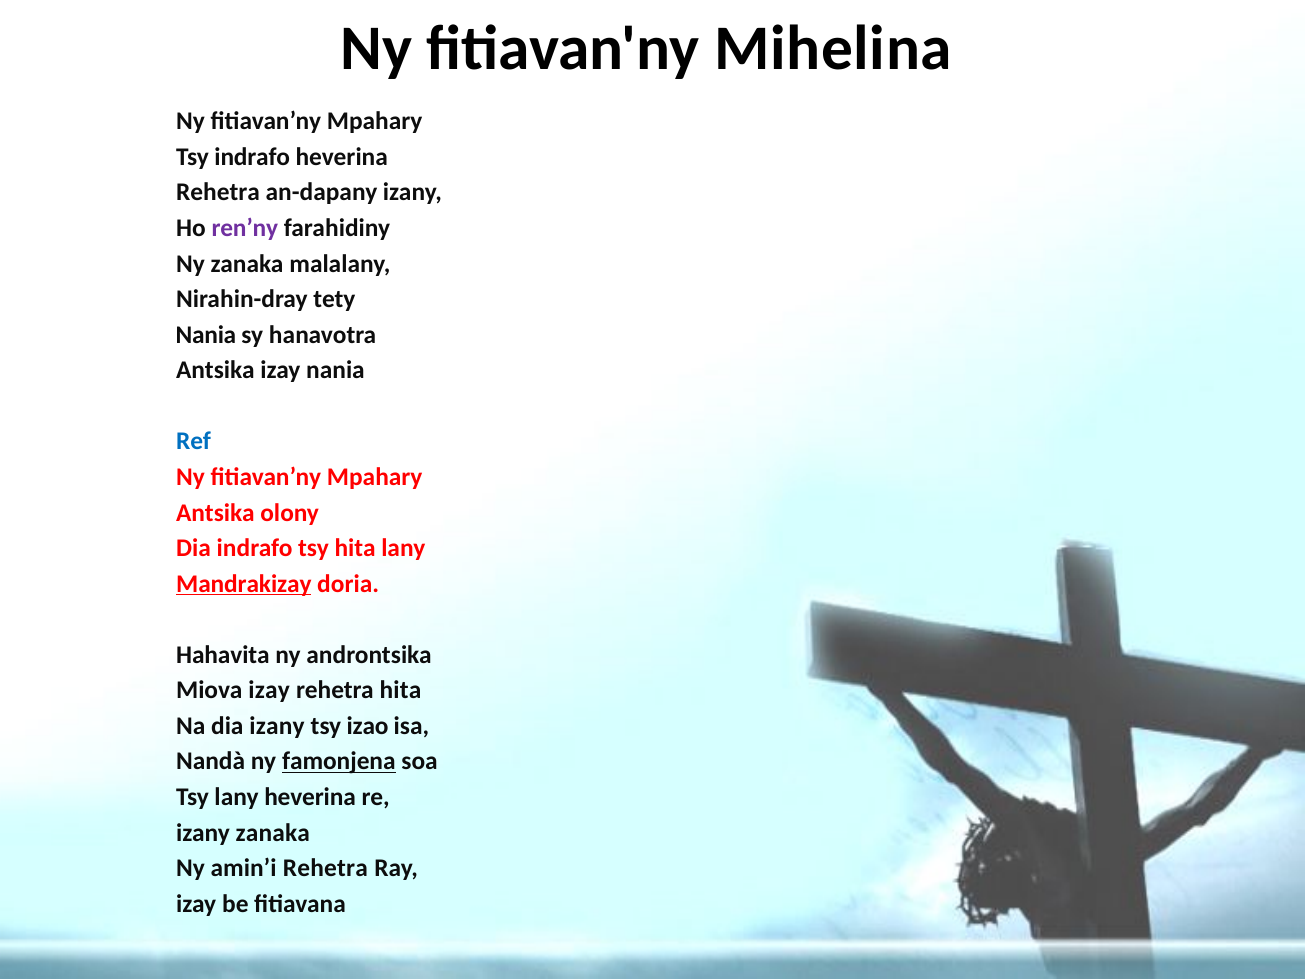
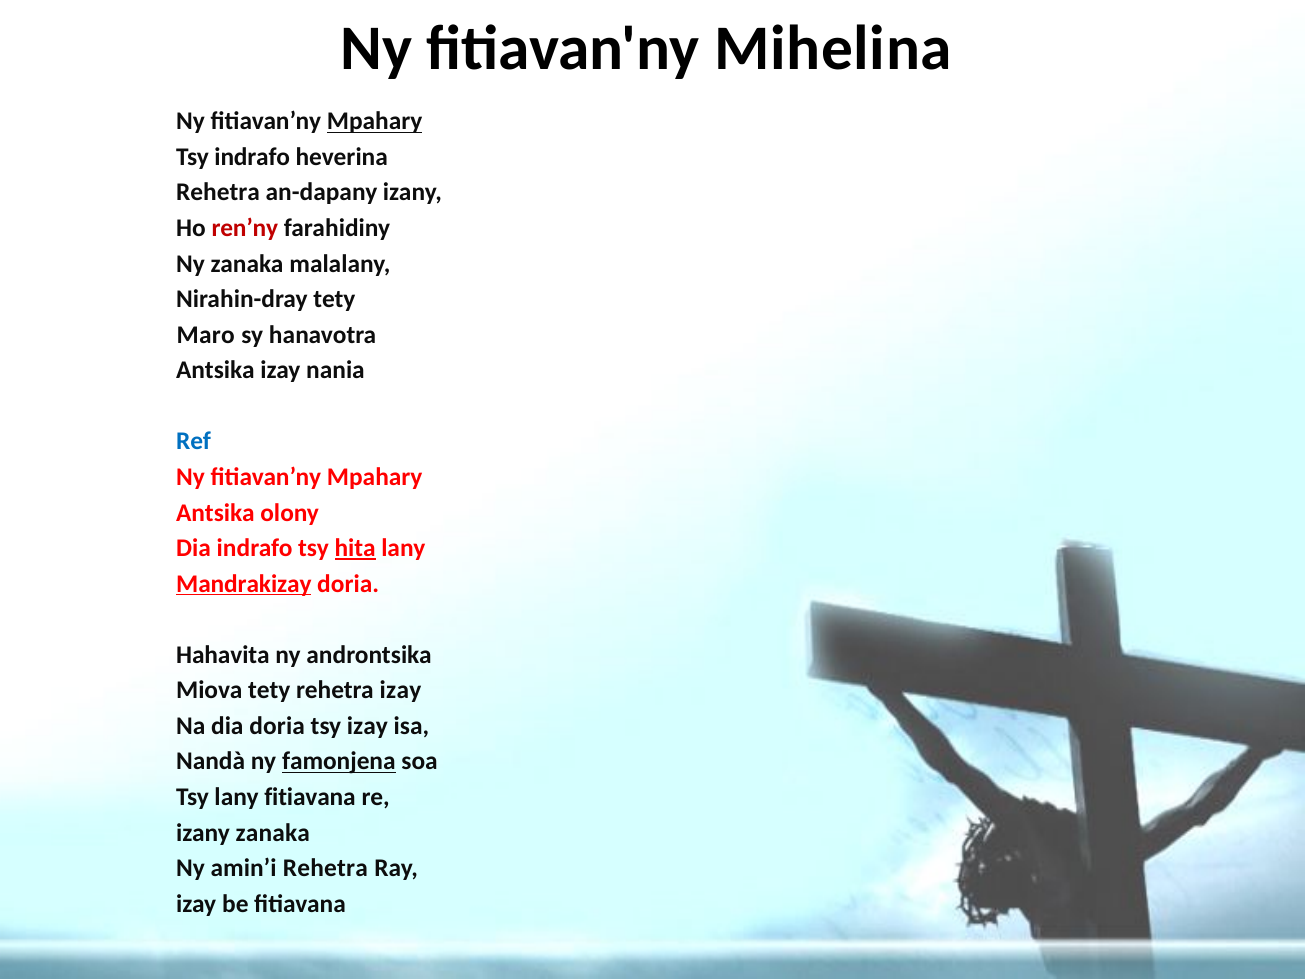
Mpahary at (375, 121) underline: none -> present
ren’ny colour: purple -> red
Nania at (206, 335): Nania -> Maro
hita at (355, 548) underline: none -> present
Miova izay: izay -> tety
rehetra hita: hita -> izay
dia izany: izany -> doria
tsy izao: izao -> izay
lany heverina: heverina -> fitiavana
